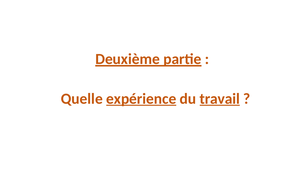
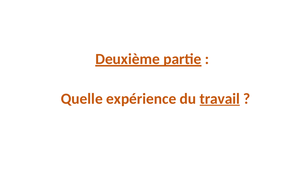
expérience underline: present -> none
